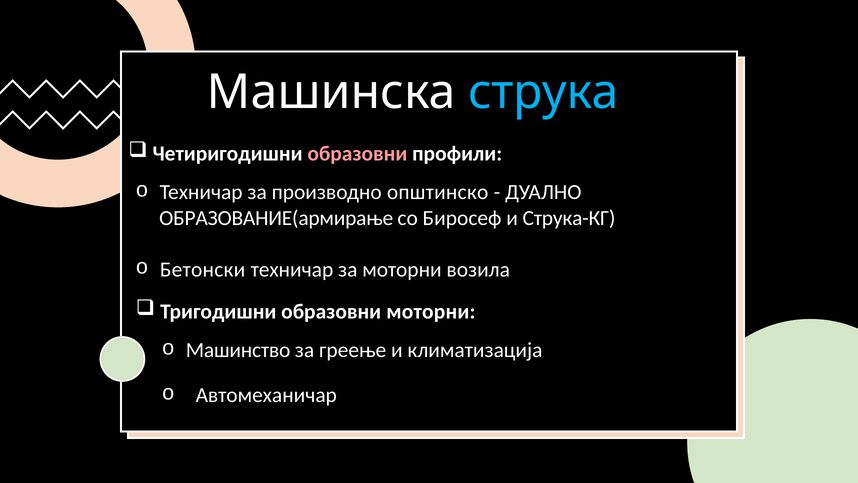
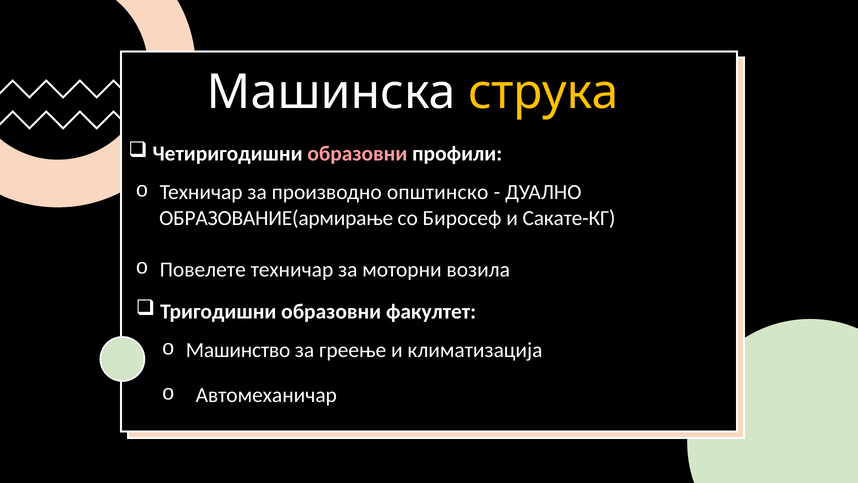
струка colour: light blue -> yellow
Струка-КГ: Струка-КГ -> Сакате-КГ
Бетонски: Бетонски -> Повелете
образовни моторни: моторни -> факултет
